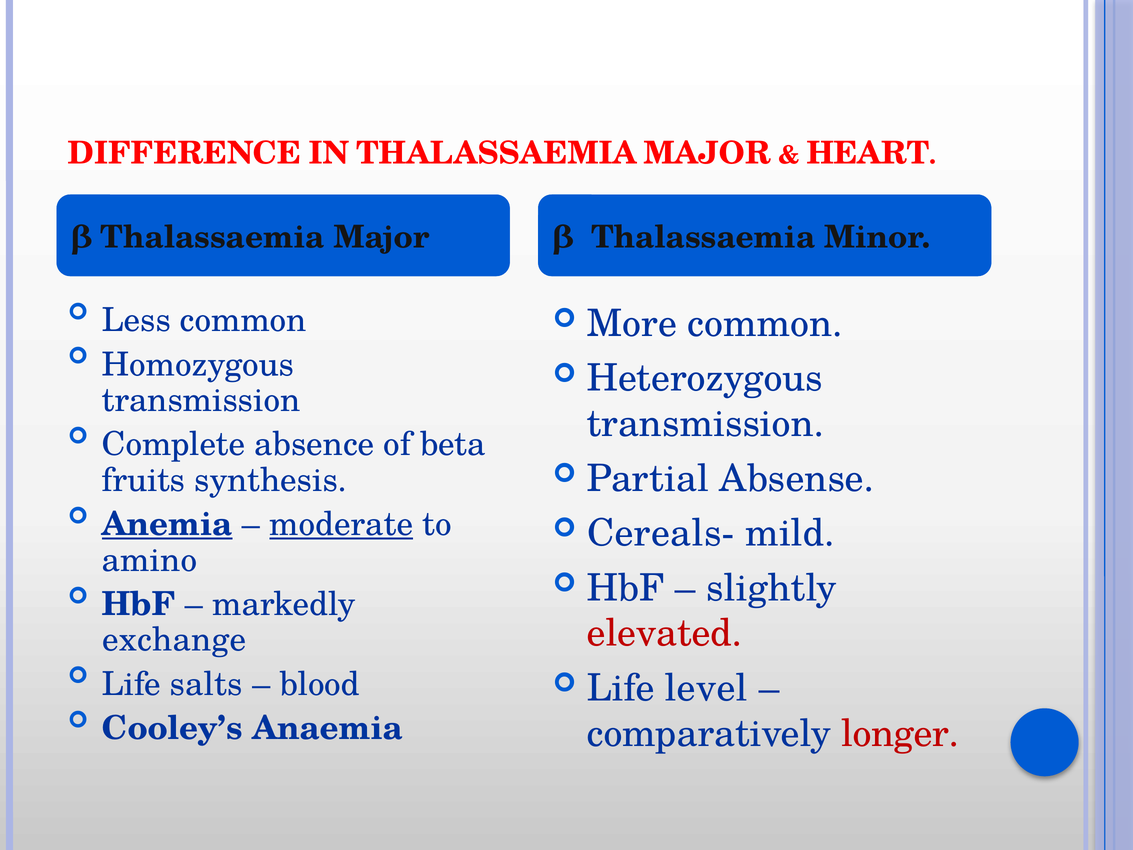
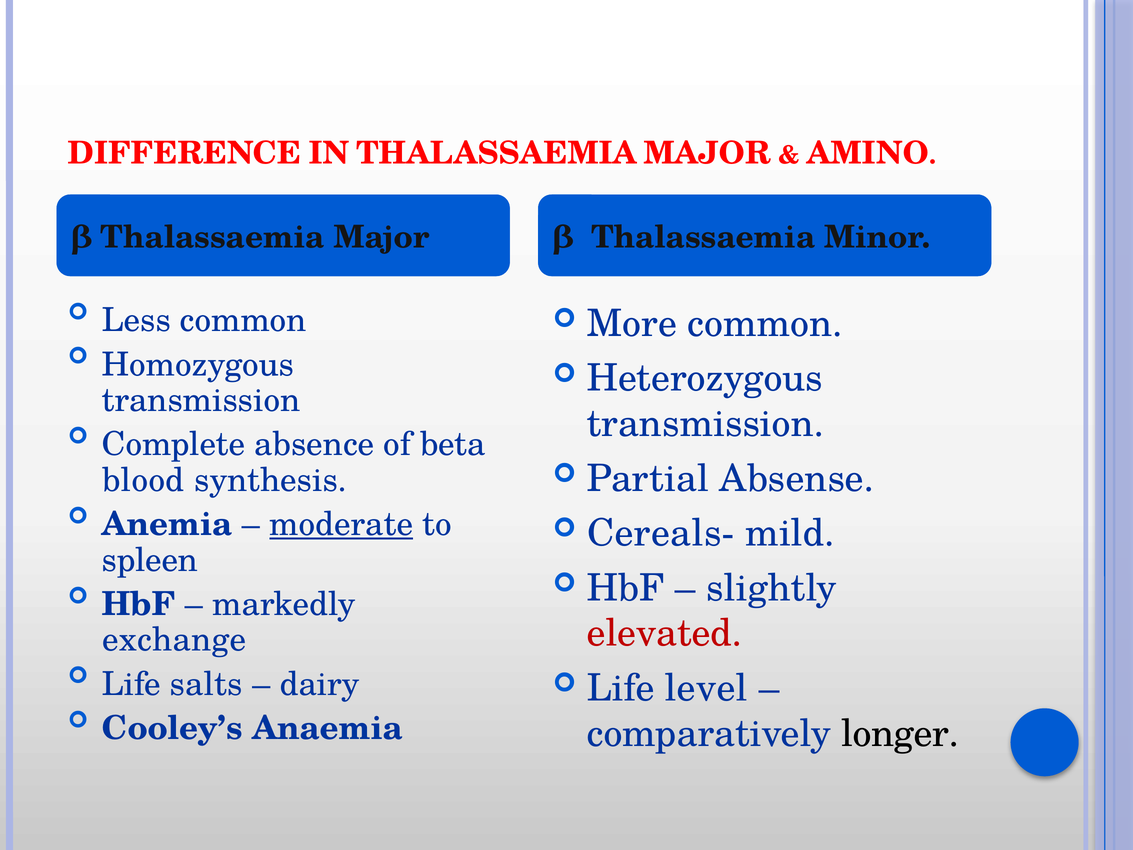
HEART: HEART -> AMINO
fruits: fruits -> blood
Anemia underline: present -> none
amino: amino -> spleen
blood: blood -> dairy
longer colour: red -> black
